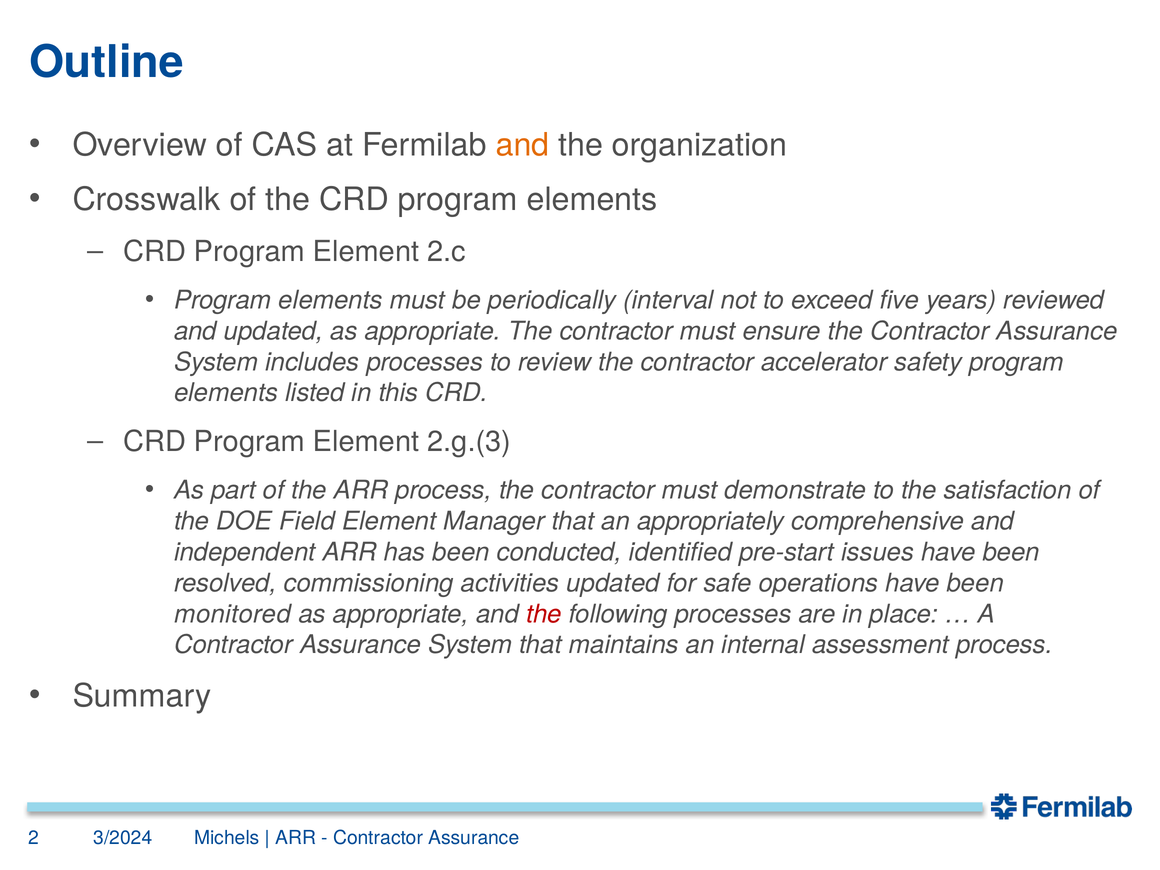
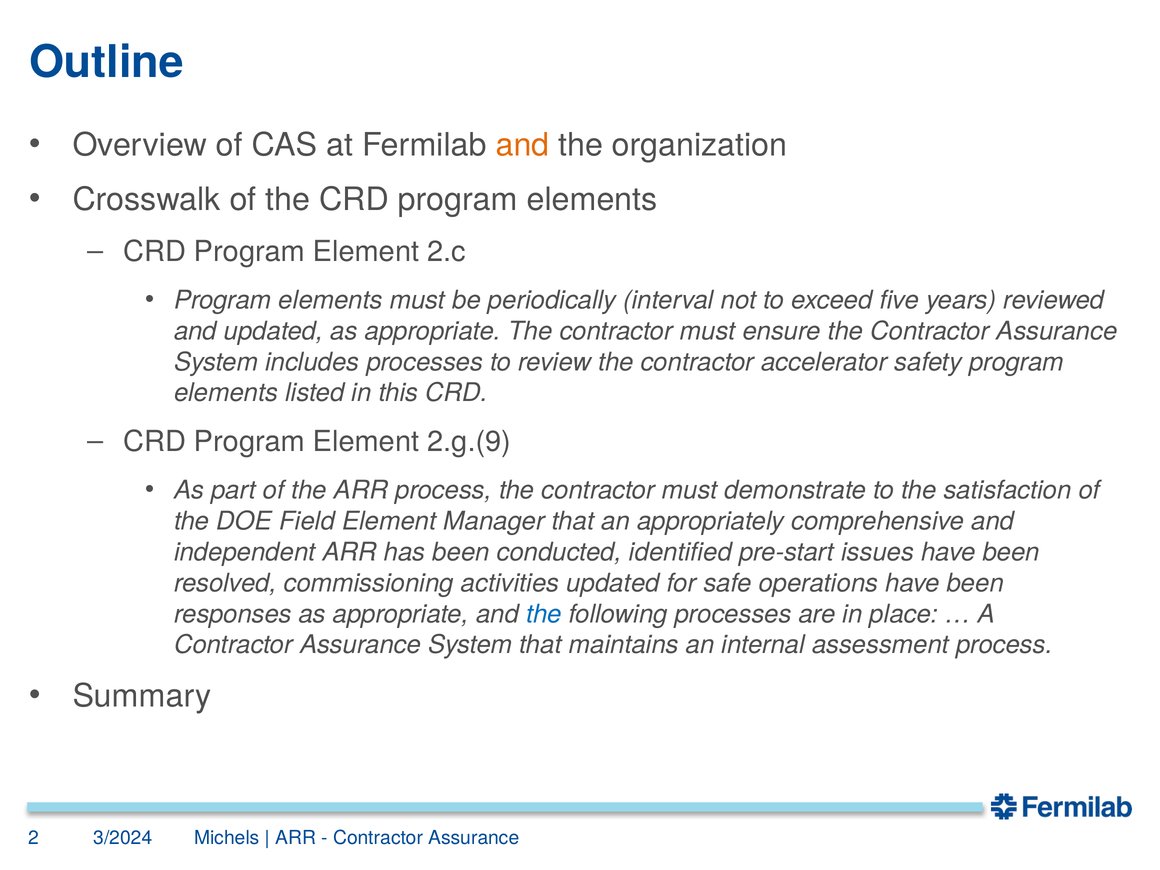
2.g.(3: 2.g.(3 -> 2.g.(9
monitored: monitored -> responses
the at (544, 614) colour: red -> blue
